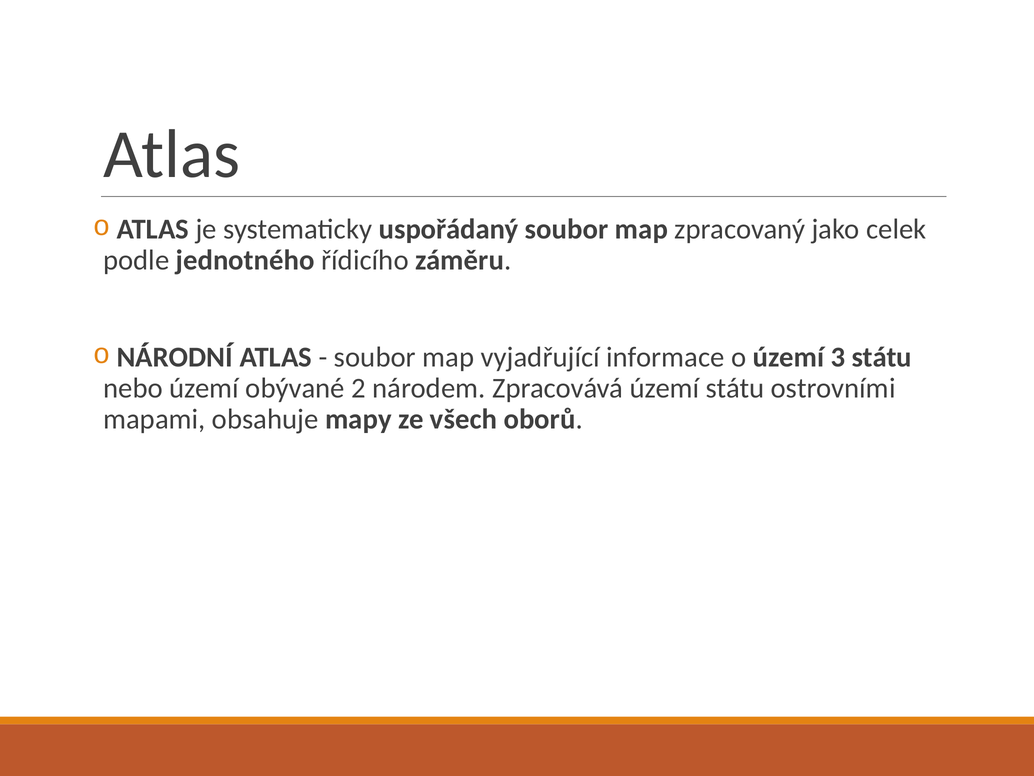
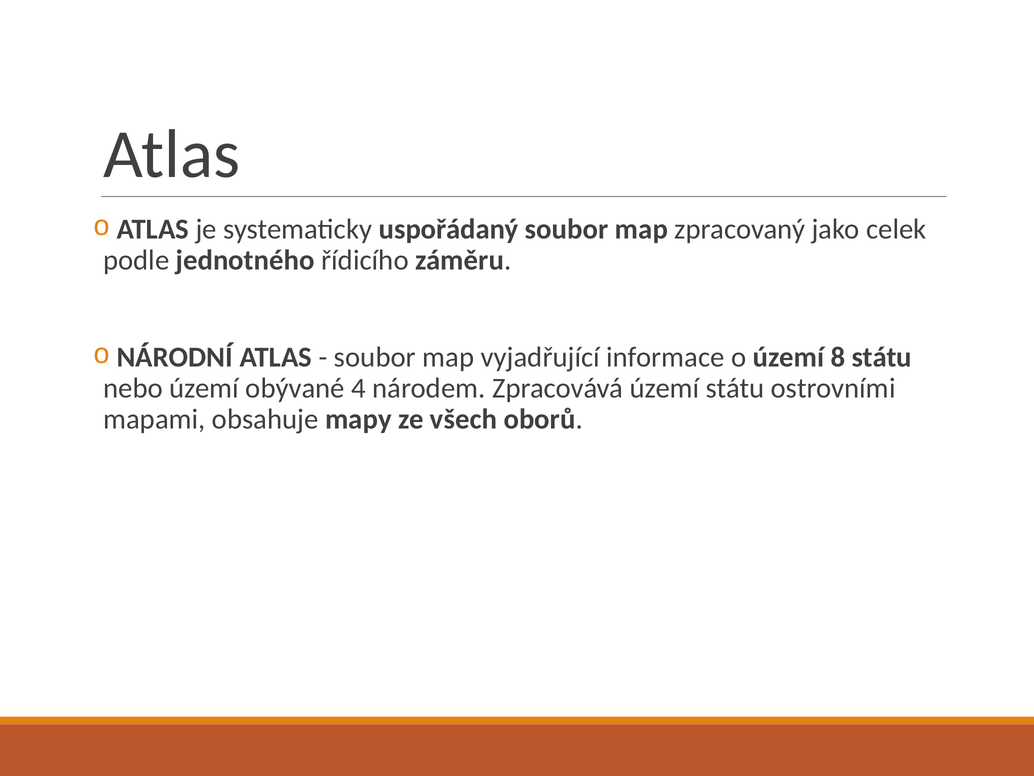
3: 3 -> 8
2: 2 -> 4
